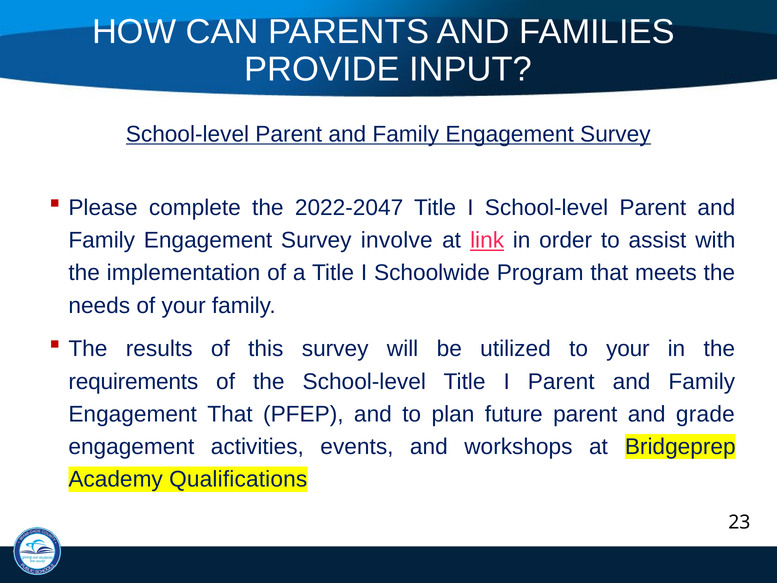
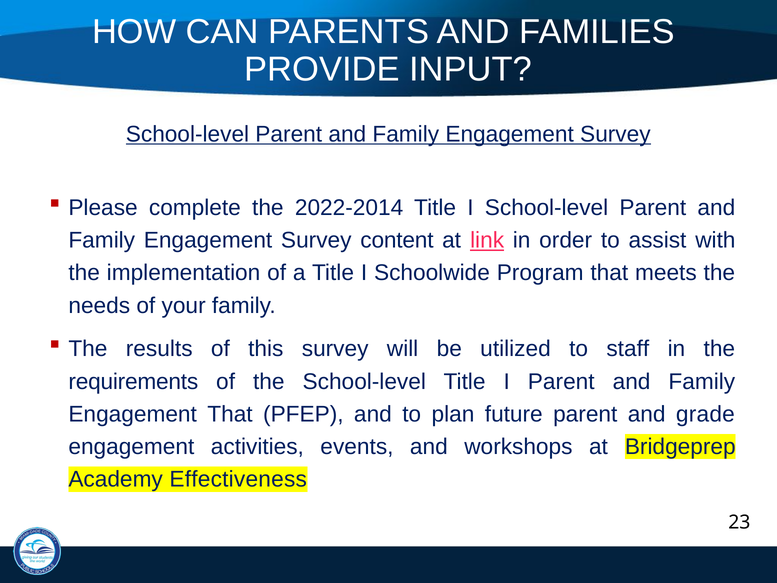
2022-2047: 2022-2047 -> 2022-2014
involve: involve -> content
to your: your -> staff
Qualifications: Qualifications -> Effectiveness
